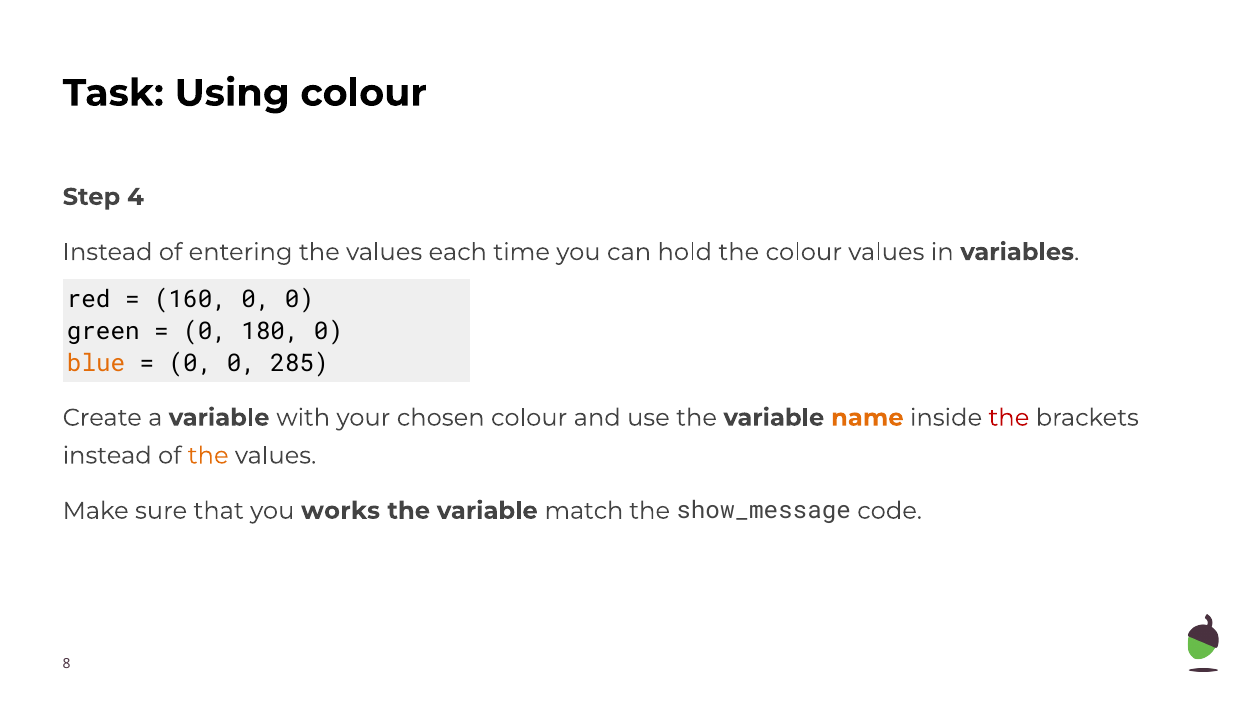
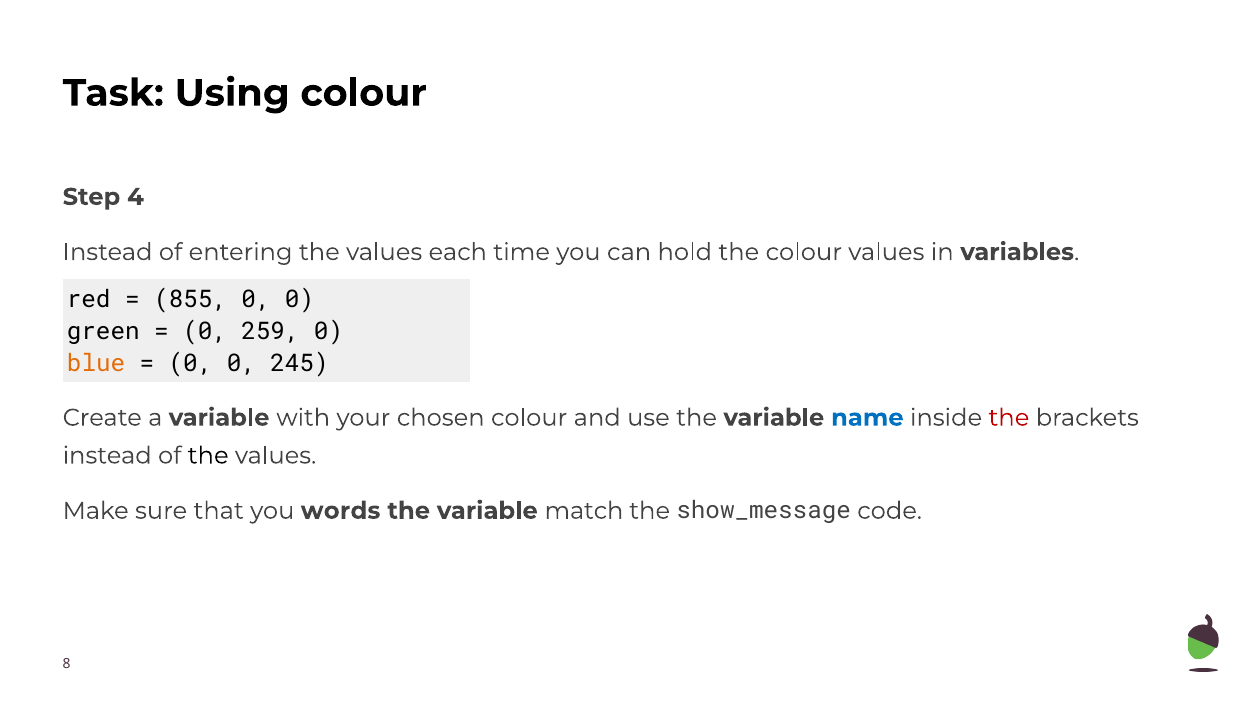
160: 160 -> 855
180: 180 -> 259
285: 285 -> 245
name colour: orange -> blue
the at (208, 456) colour: orange -> black
works: works -> words
